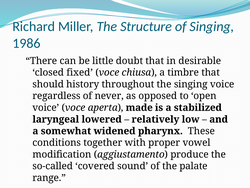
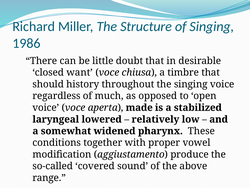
fixed: fixed -> want
never: never -> much
palate: palate -> above
